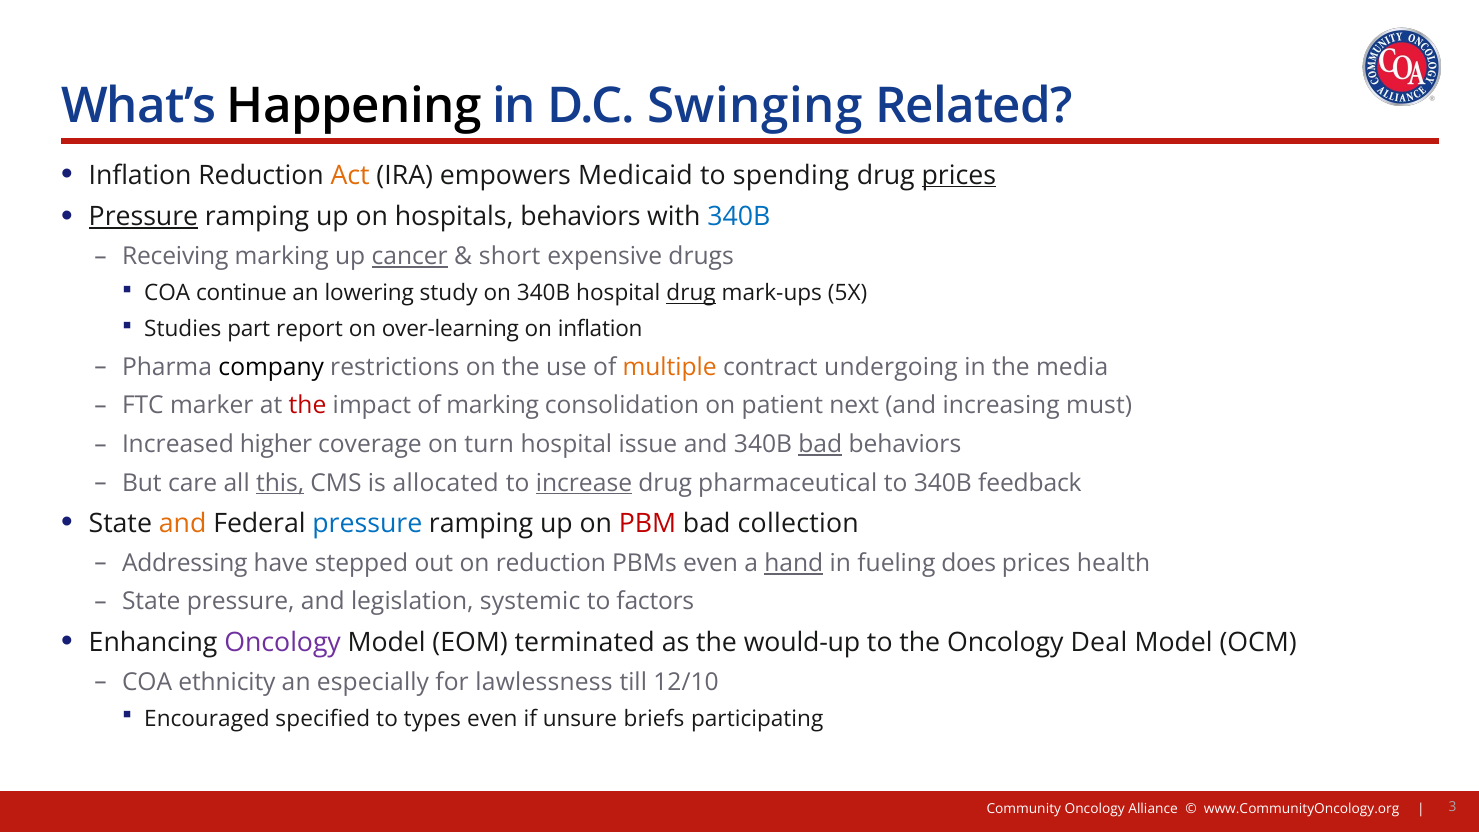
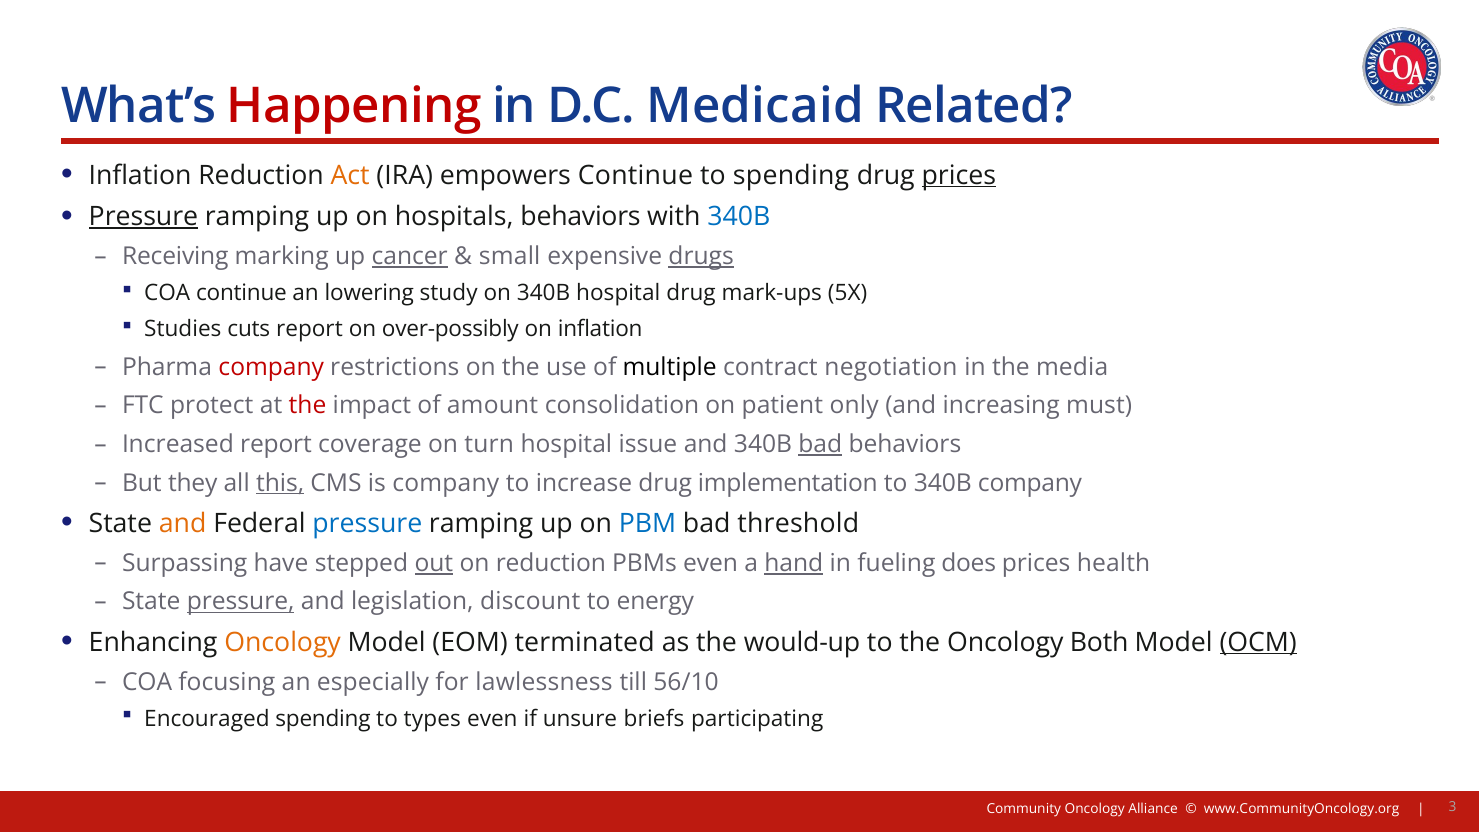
Happening colour: black -> red
Swinging: Swinging -> Medicaid
empowers Medicaid: Medicaid -> Continue
short: short -> small
drugs underline: none -> present
drug at (691, 293) underline: present -> none
part: part -> cuts
over-learning: over-learning -> over-possibly
company at (271, 367) colour: black -> red
multiple colour: orange -> black
undergoing: undergoing -> negotiation
marker: marker -> protect
of marking: marking -> amount
next: next -> only
Increased higher: higher -> report
care: care -> they
is allocated: allocated -> company
increase underline: present -> none
pharmaceutical: pharmaceutical -> implementation
340B feedback: feedback -> company
PBM colour: red -> blue
collection: collection -> threshold
Addressing: Addressing -> Surpassing
out underline: none -> present
pressure at (241, 602) underline: none -> present
systemic: systemic -> discount
factors: factors -> energy
Oncology at (283, 642) colour: purple -> orange
Deal: Deal -> Both
OCM underline: none -> present
ethnicity: ethnicity -> focusing
12/10: 12/10 -> 56/10
Encouraged specified: specified -> spending
